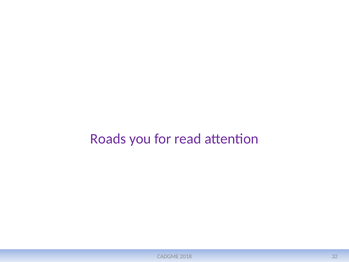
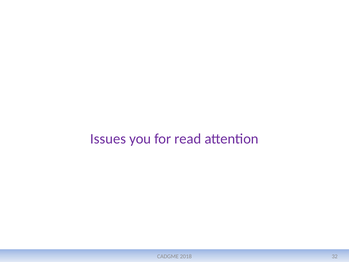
Roads: Roads -> Issues
